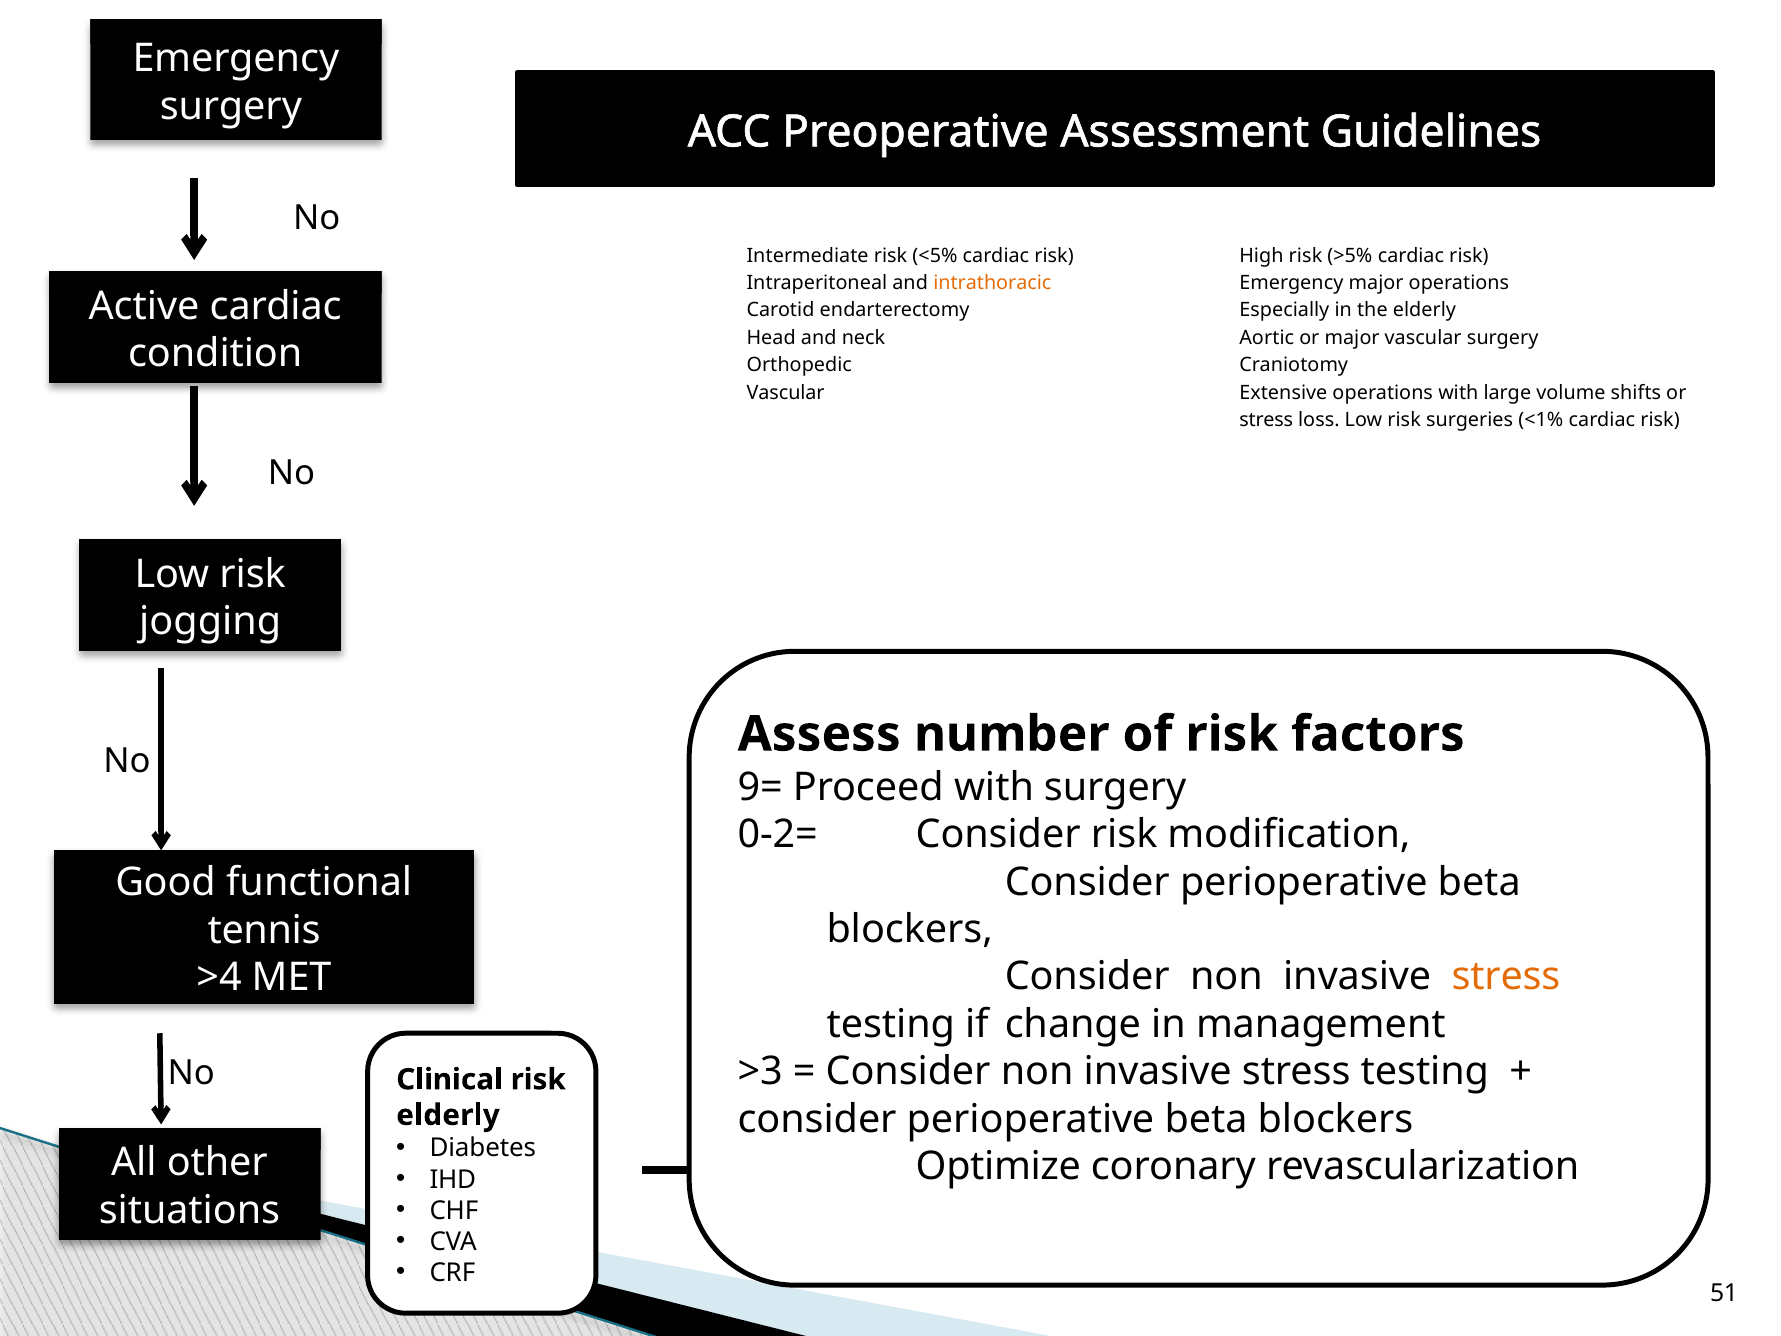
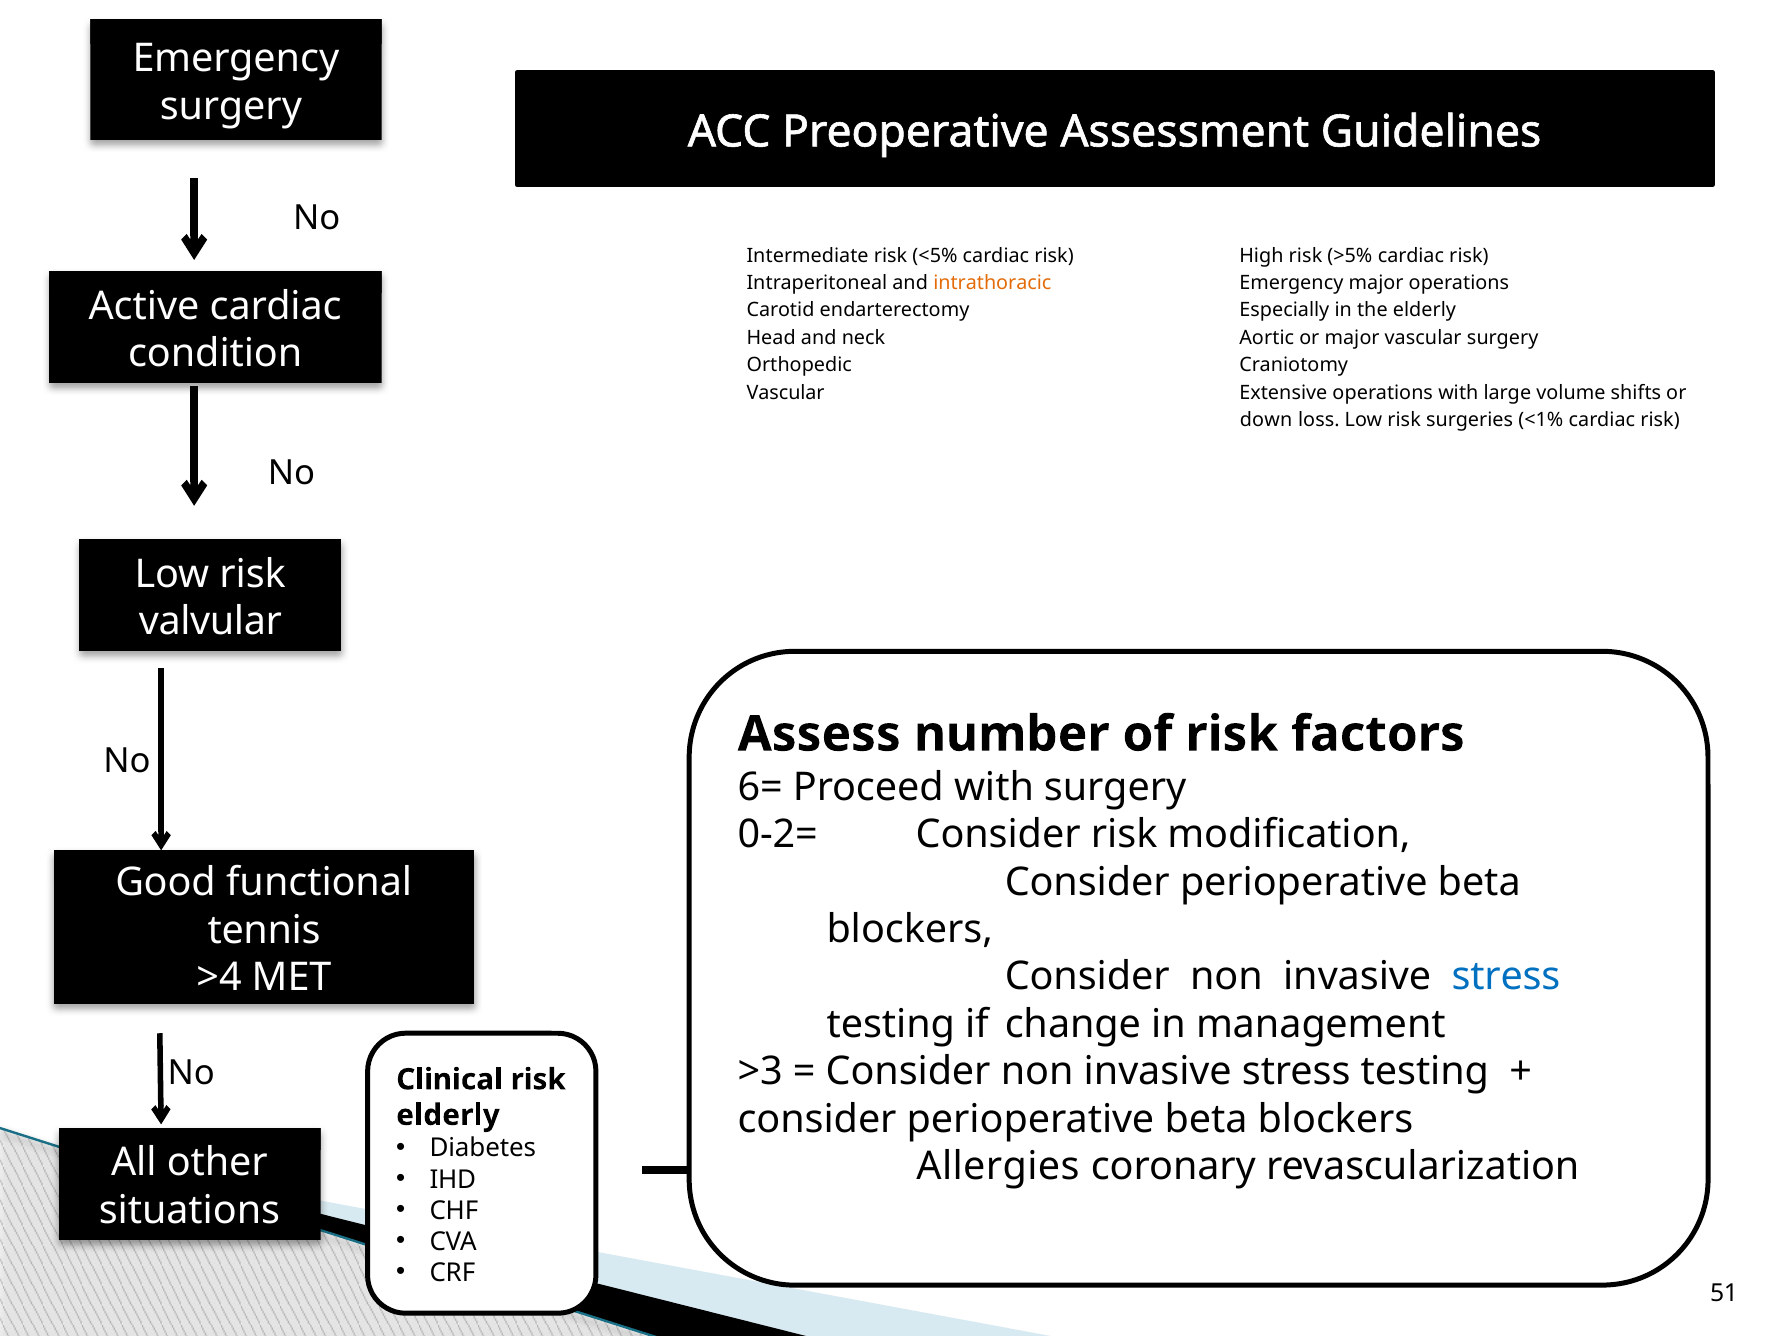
stress at (1266, 420): stress -> down
jogging: jogging -> valvular
9=: 9= -> 6=
stress at (1506, 977) colour: orange -> blue
Optimize: Optimize -> Allergies
